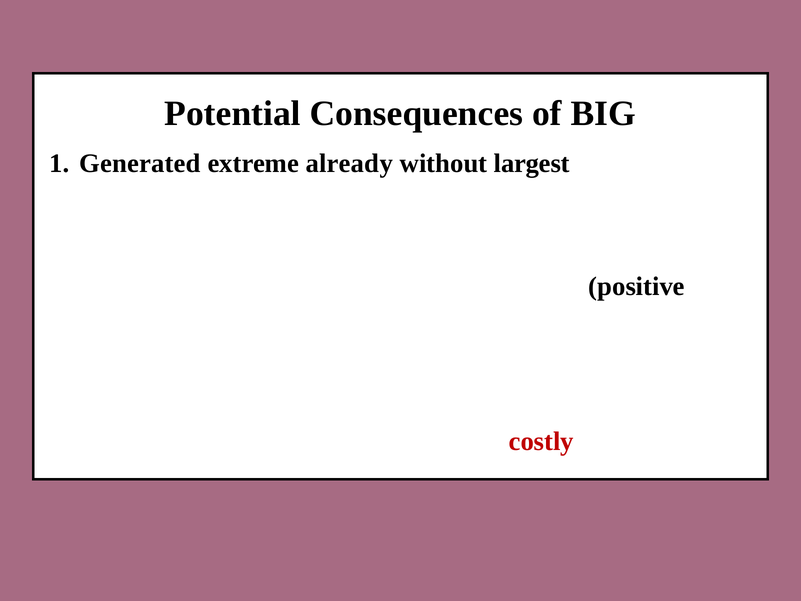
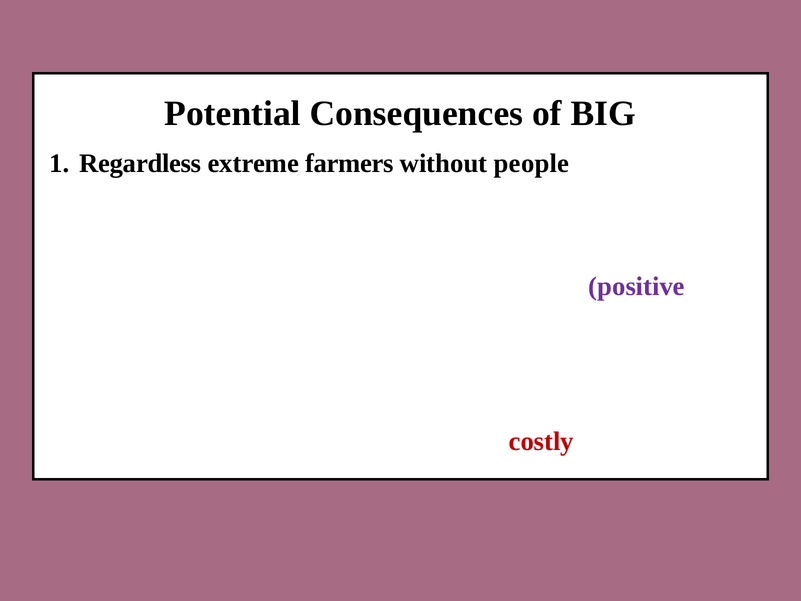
Generated: Generated -> Regardless
already: already -> farmers
largest: largest -> people
positive colour: black -> purple
